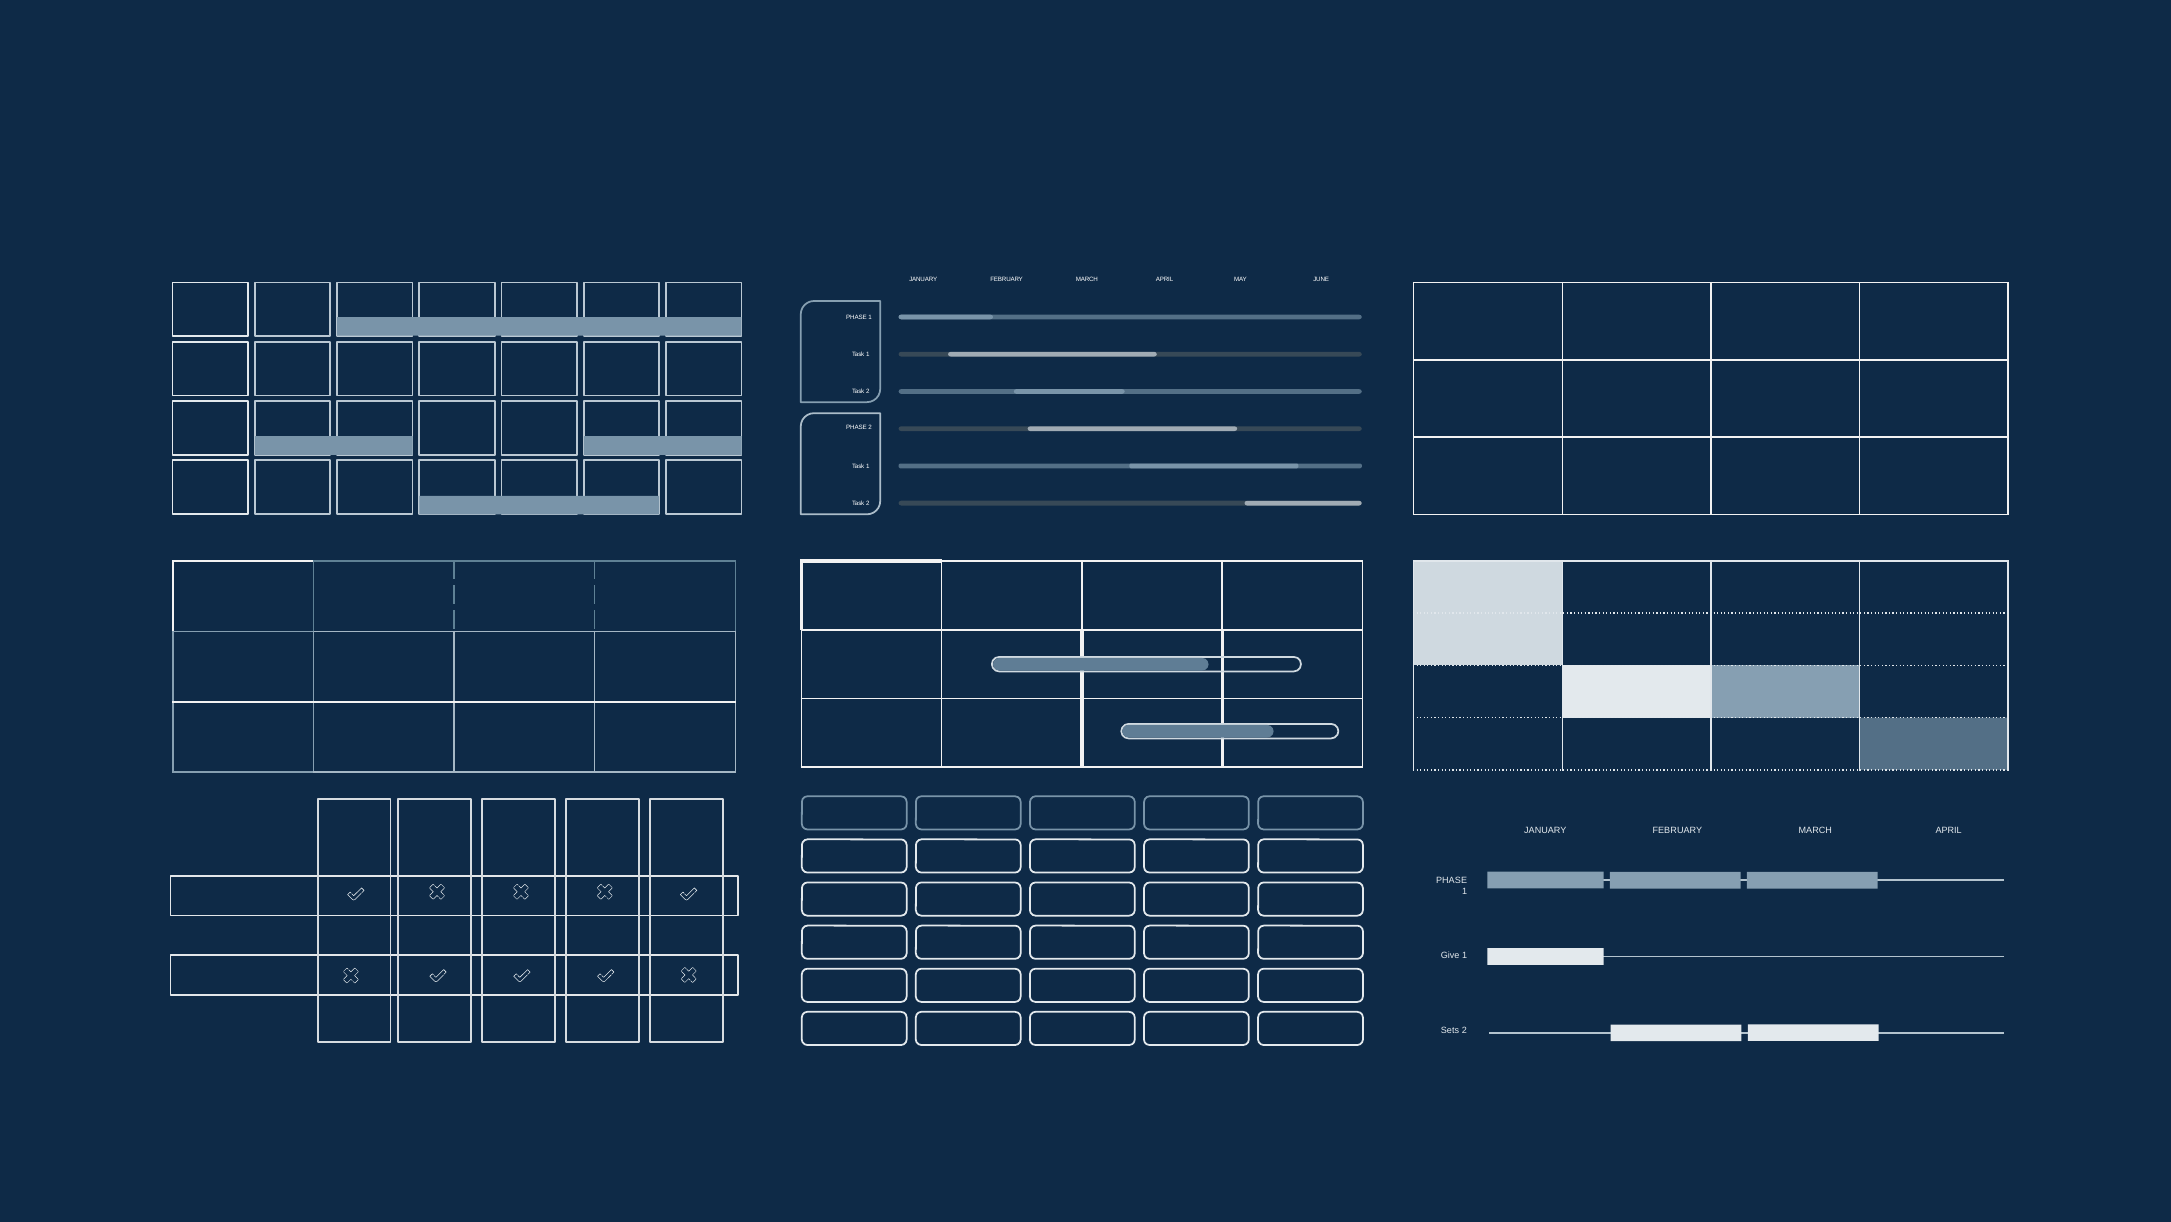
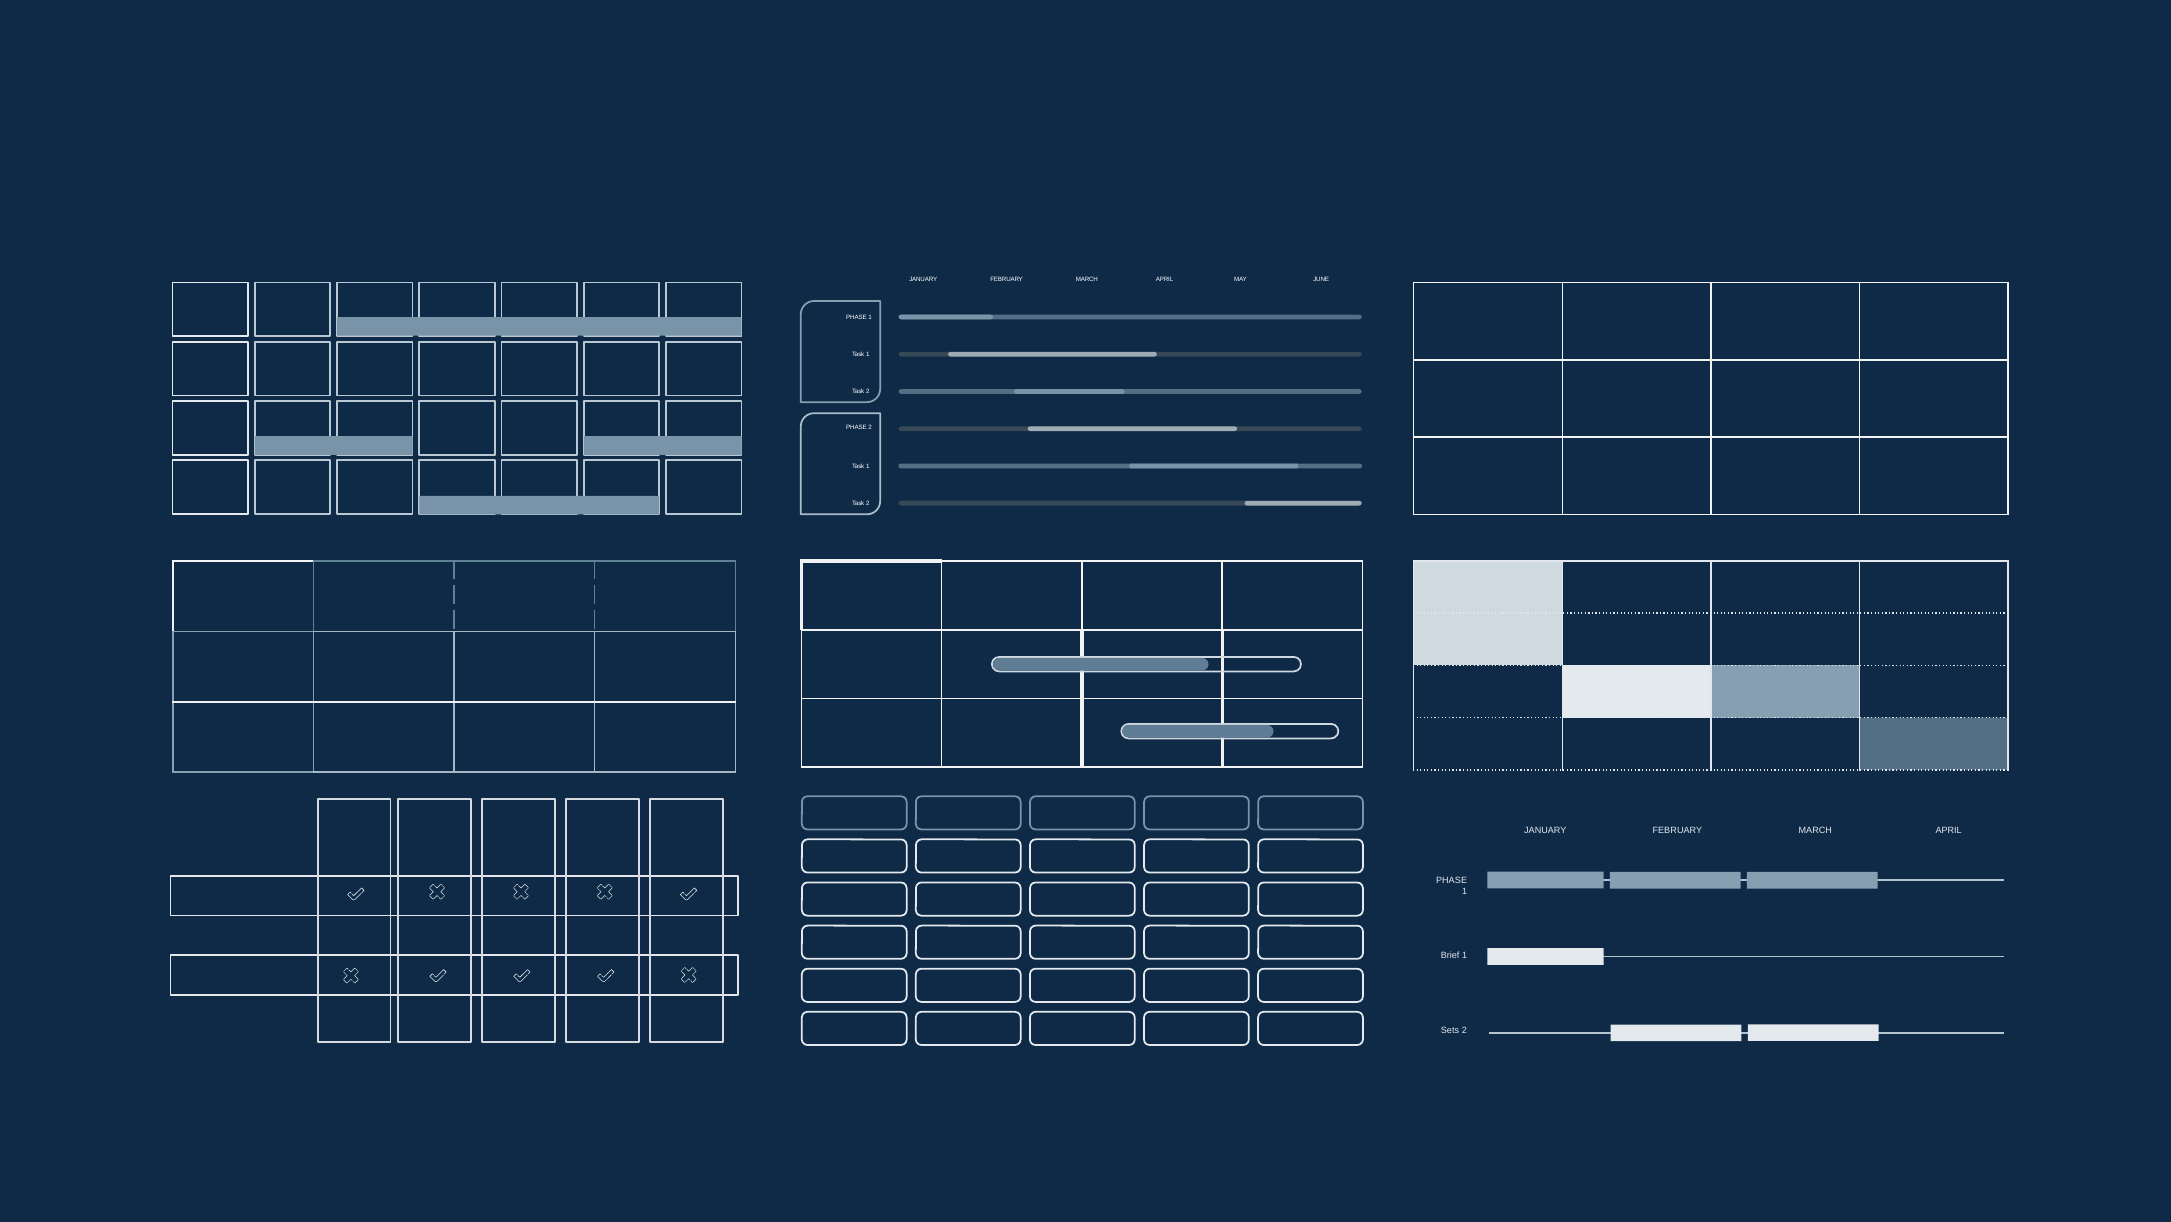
Give: Give -> Brief
